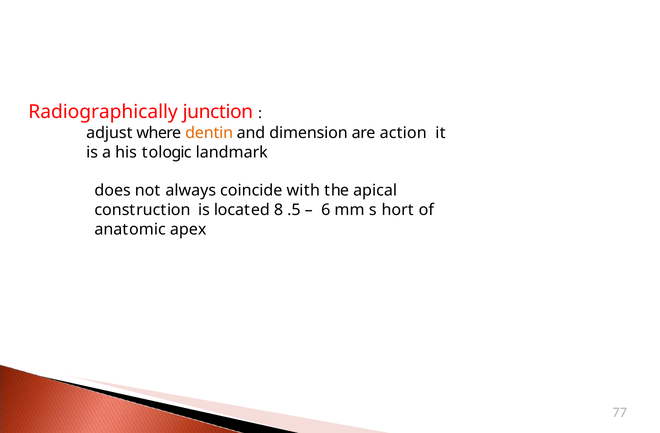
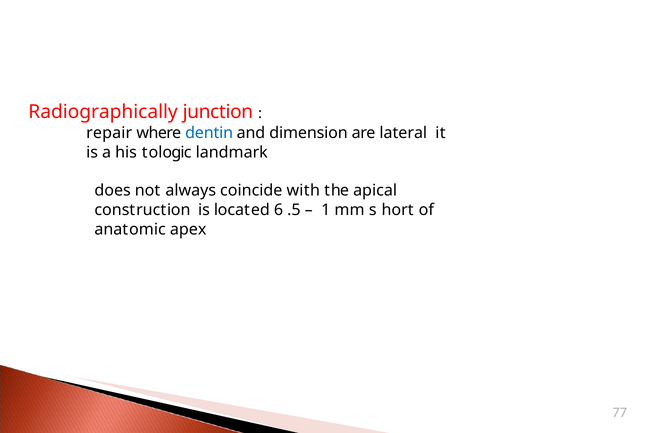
adjust: adjust -> repair
dentin colour: orange -> blue
action: action -> lateral
8: 8 -> 6
6: 6 -> 1
